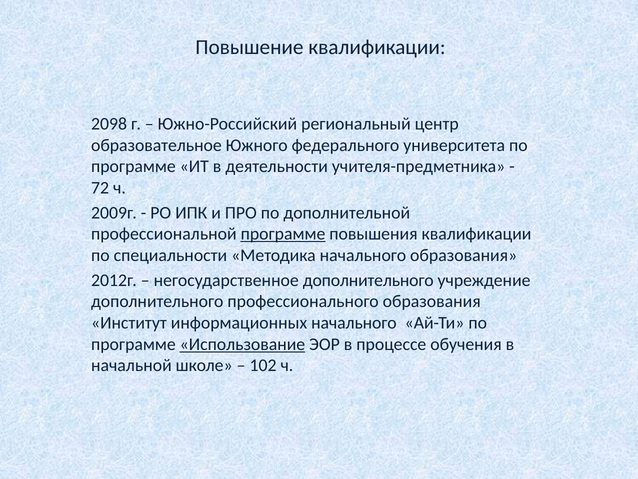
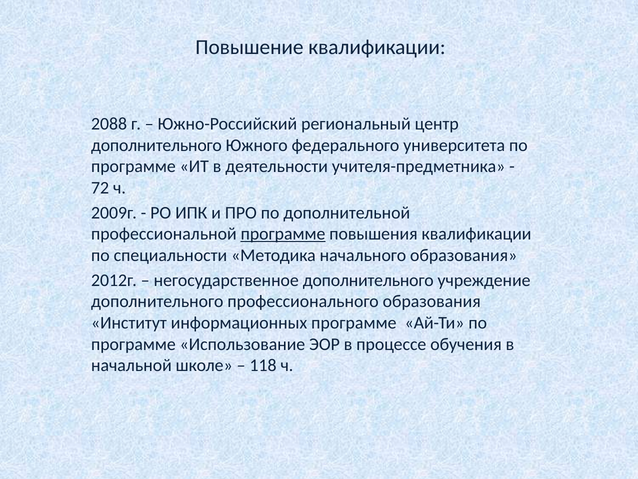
2098: 2098 -> 2088
образовательное at (156, 145): образовательное -> дополнительного
информационных начального: начального -> программе
Использование underline: present -> none
102: 102 -> 118
